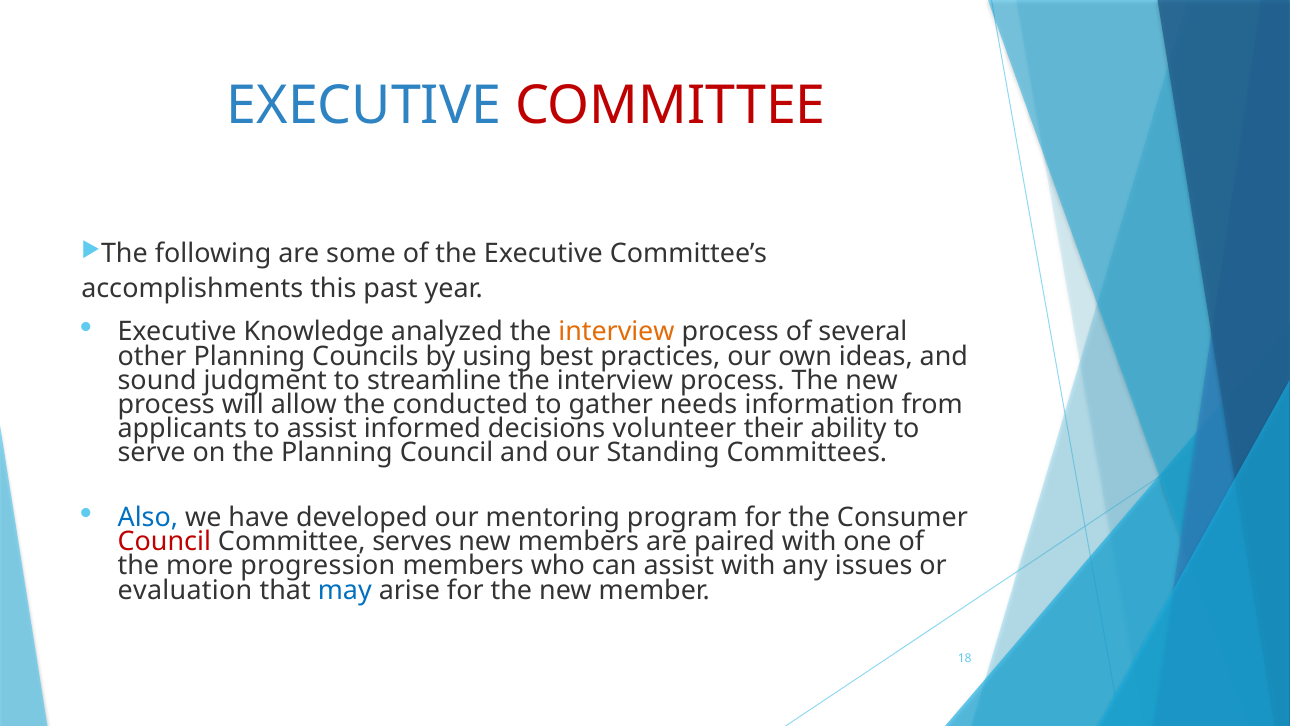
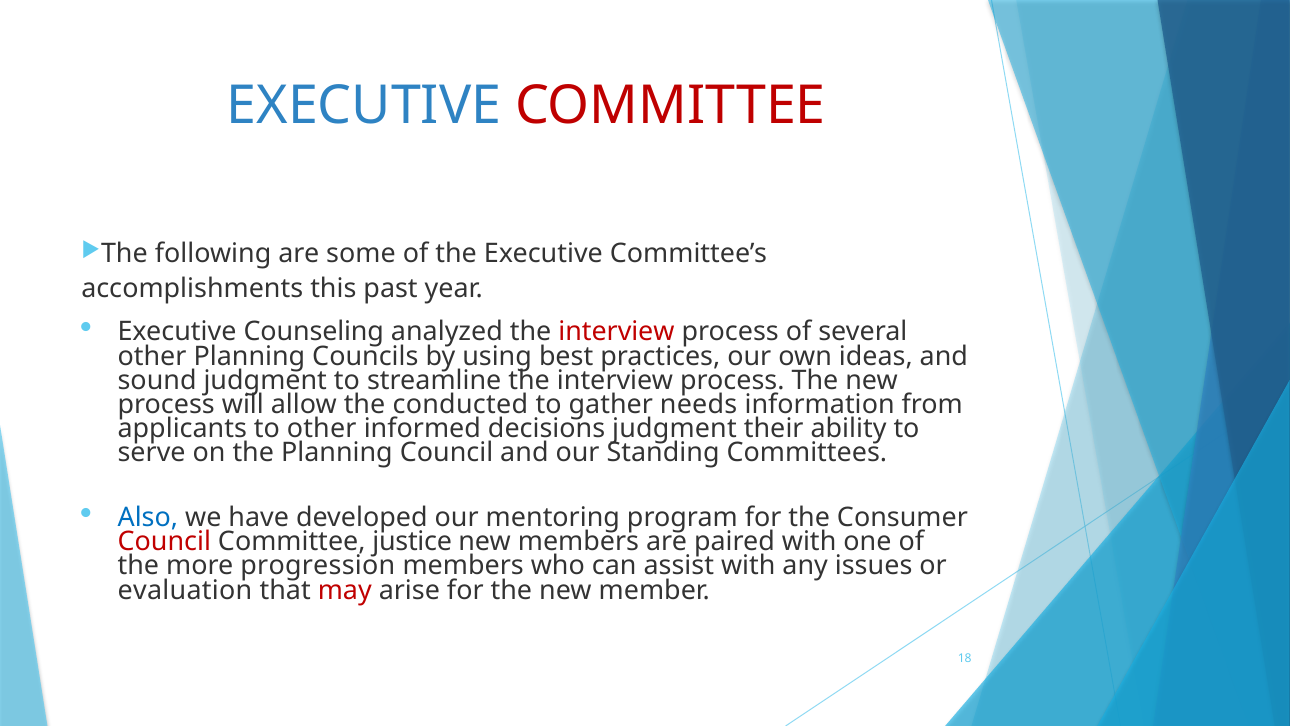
Knowledge: Knowledge -> Counseling
interview at (616, 332) colour: orange -> red
to assist: assist -> other
decisions volunteer: volunteer -> judgment
serves: serves -> justice
may colour: blue -> red
